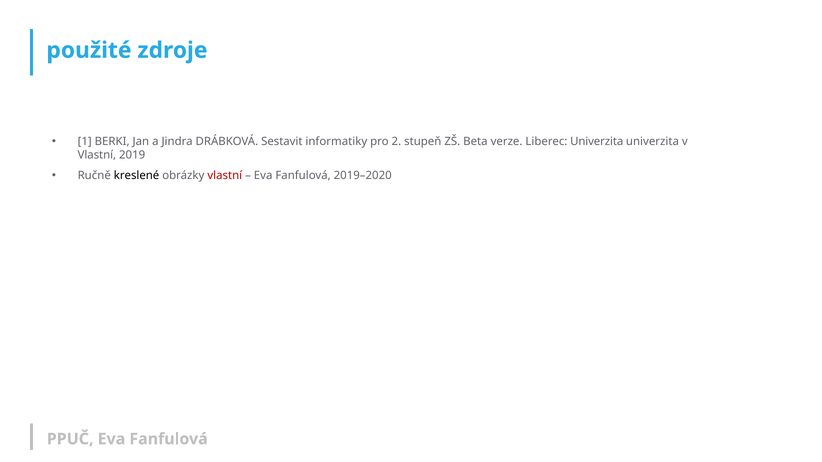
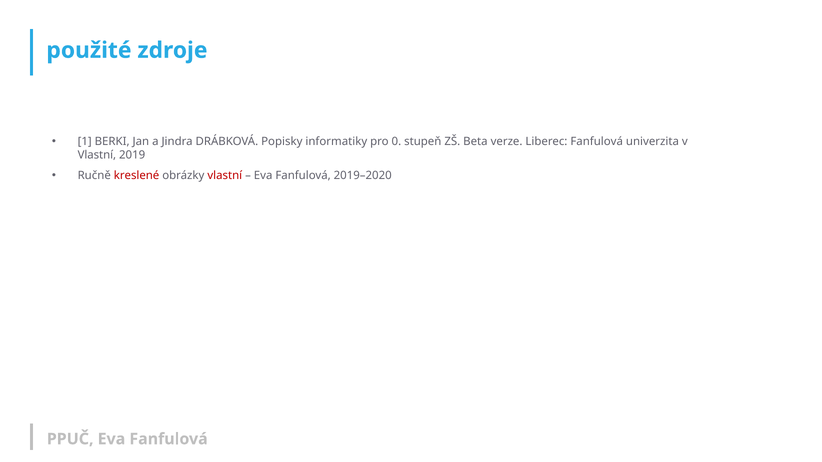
Sestavit: Sestavit -> Popisky
2: 2 -> 0
Liberec Univerzita: Univerzita -> Fanfulová
kreslené colour: black -> red
